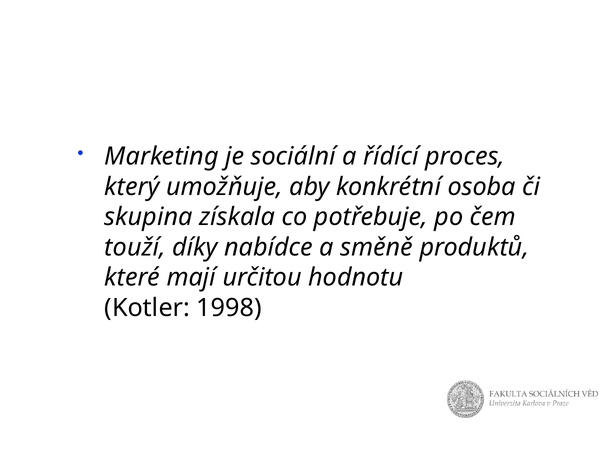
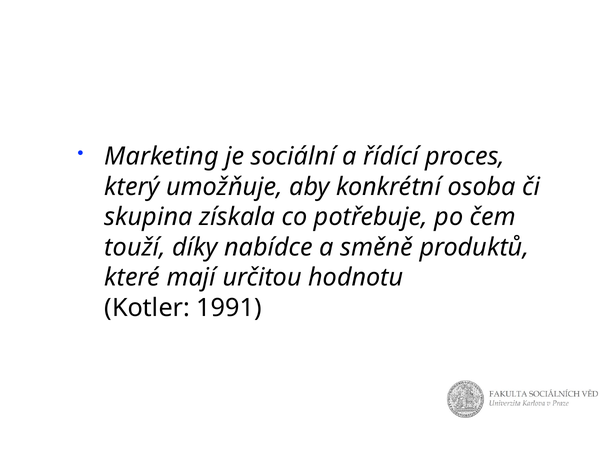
1998: 1998 -> 1991
